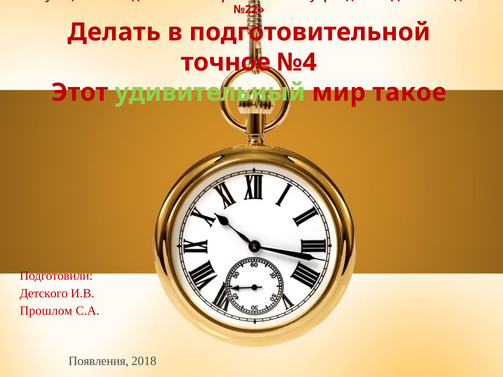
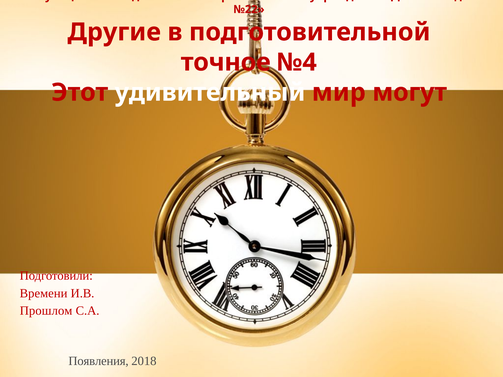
Делать: Делать -> Другие
удивительный colour: light green -> white
такое: такое -> могут
Детского: Детского -> Времени
